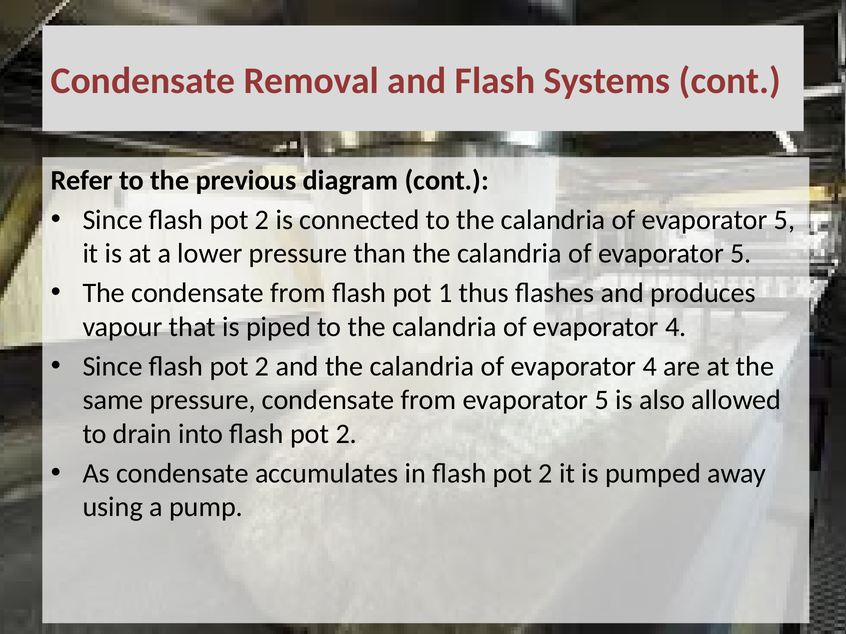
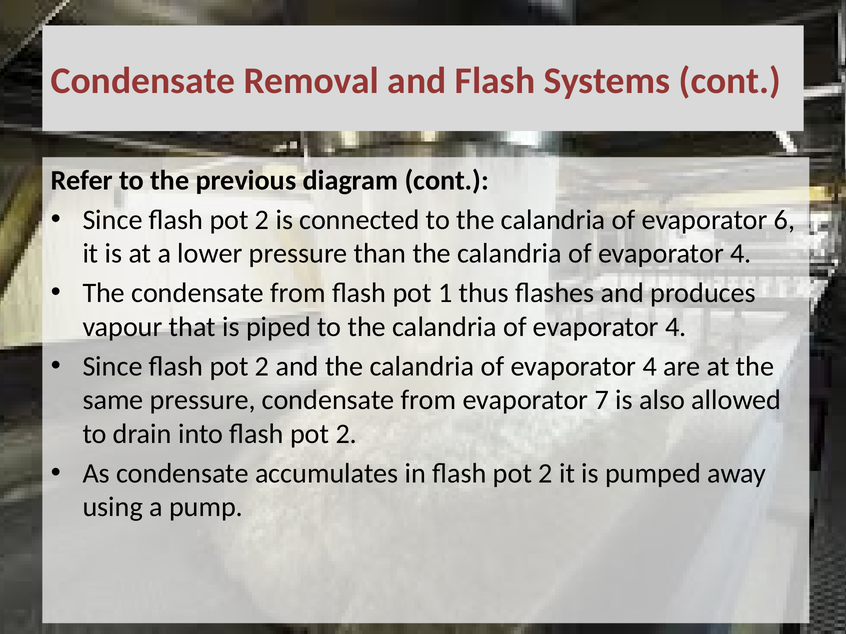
5 at (784, 220): 5 -> 6
5 at (741, 254): 5 -> 4
from evaporator 5: 5 -> 7
